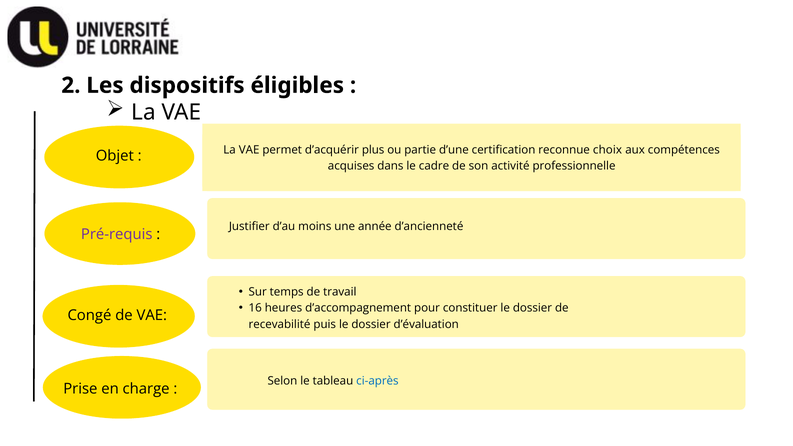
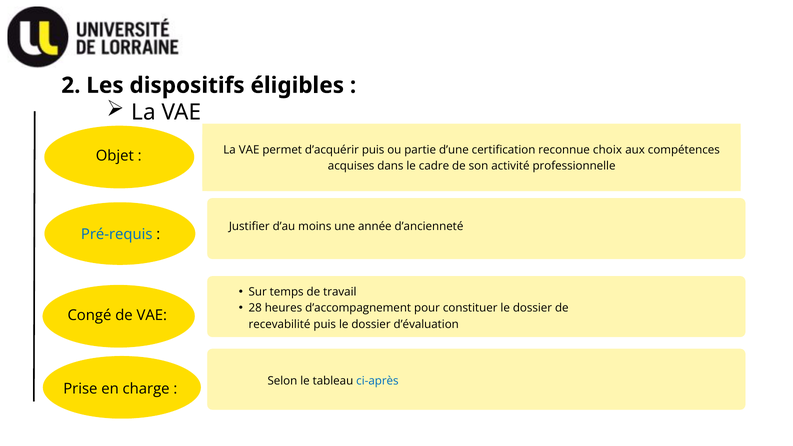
d’acquérir plus: plus -> puis
Pré-requis colour: purple -> blue
16: 16 -> 28
